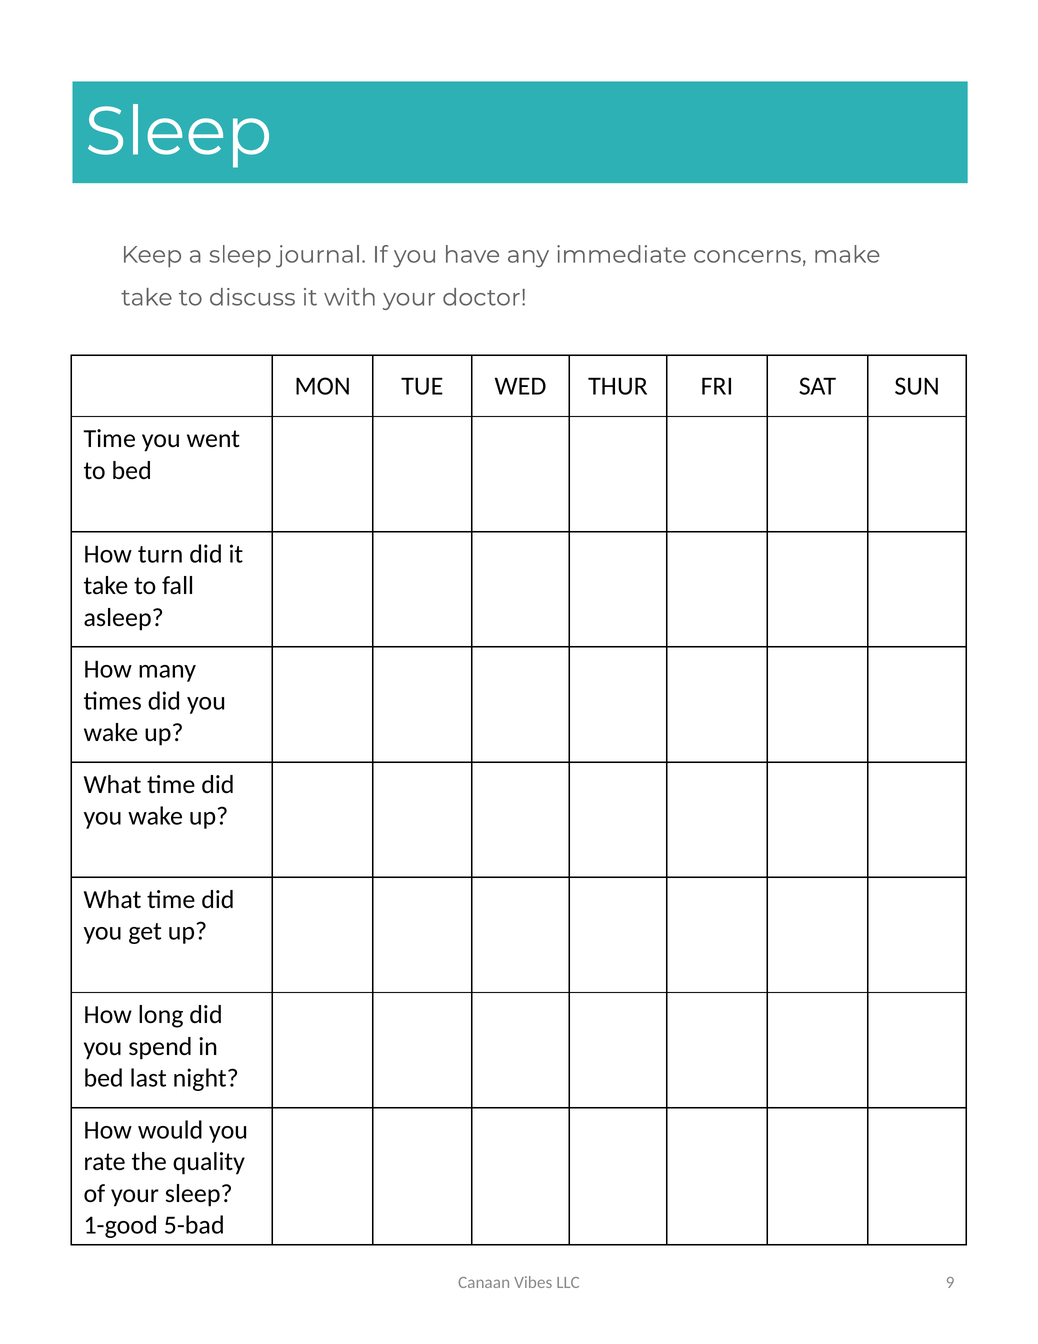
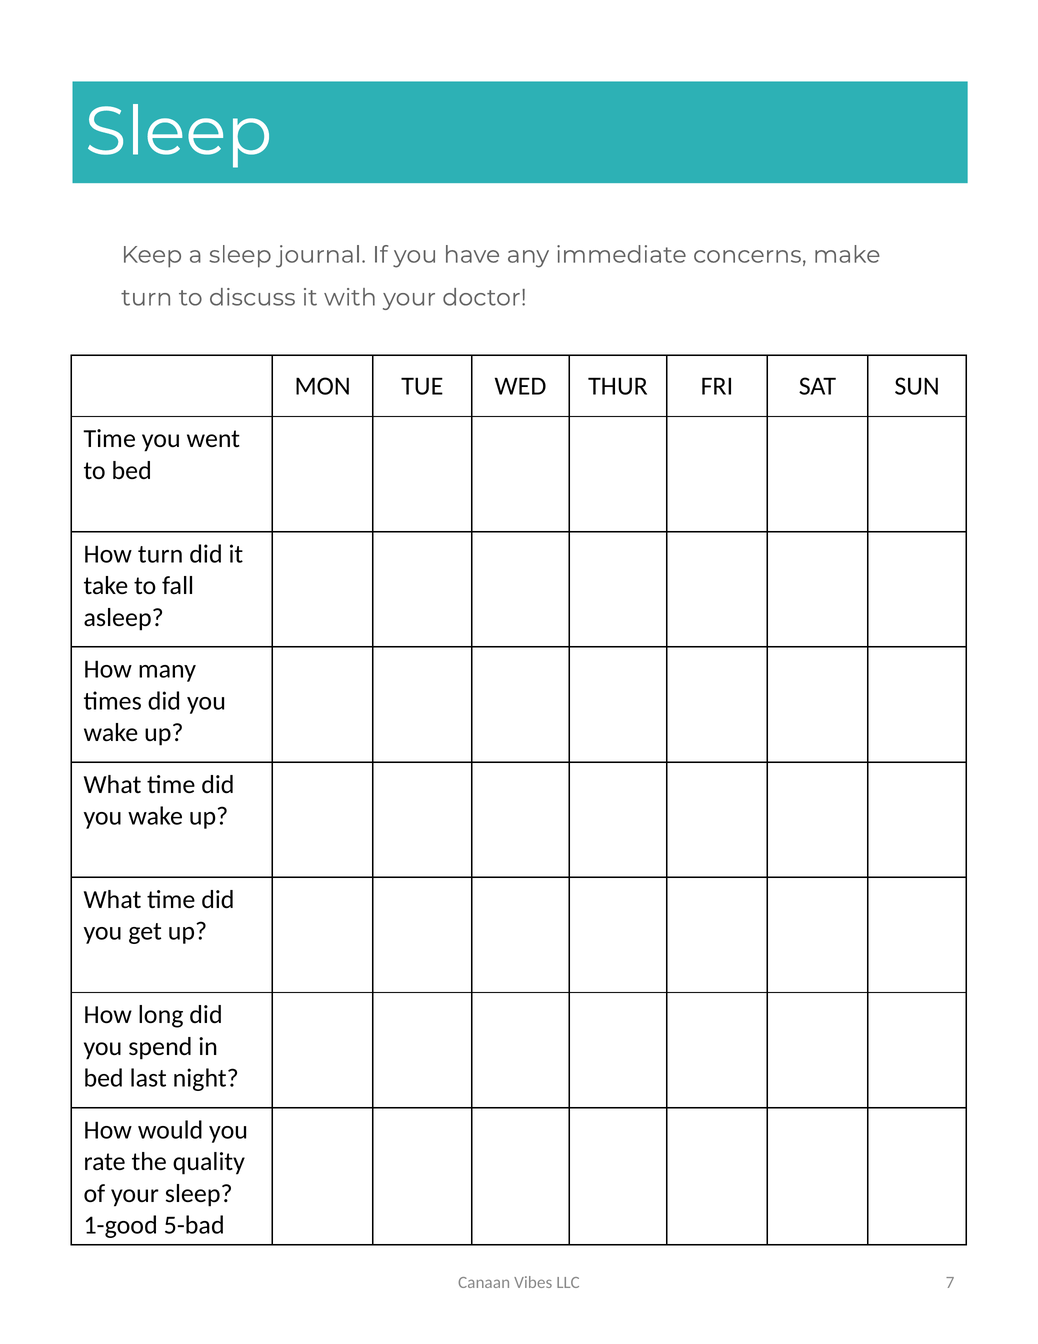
take at (147, 297): take -> turn
9: 9 -> 7
